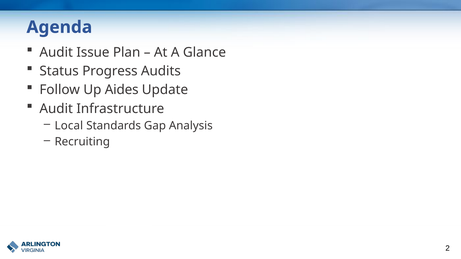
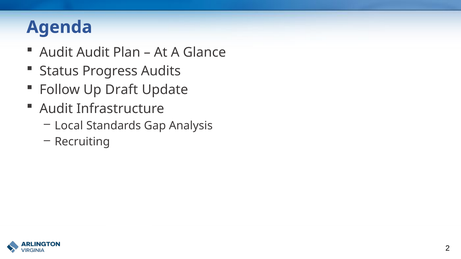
Audit Issue: Issue -> Audit
Aides: Aides -> Draft
